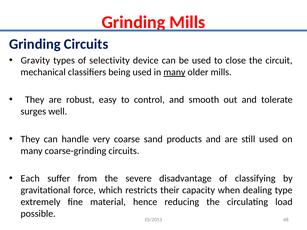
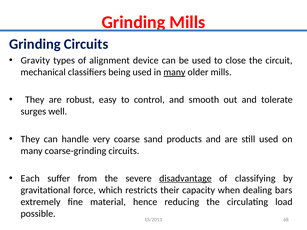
selectivity: selectivity -> alignment
disadvantage underline: none -> present
type: type -> bars
